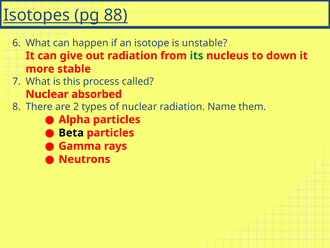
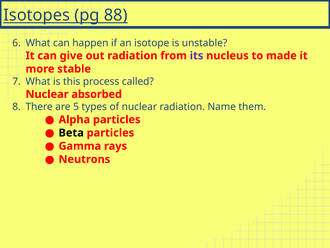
its colour: green -> purple
down: down -> made
2: 2 -> 5
